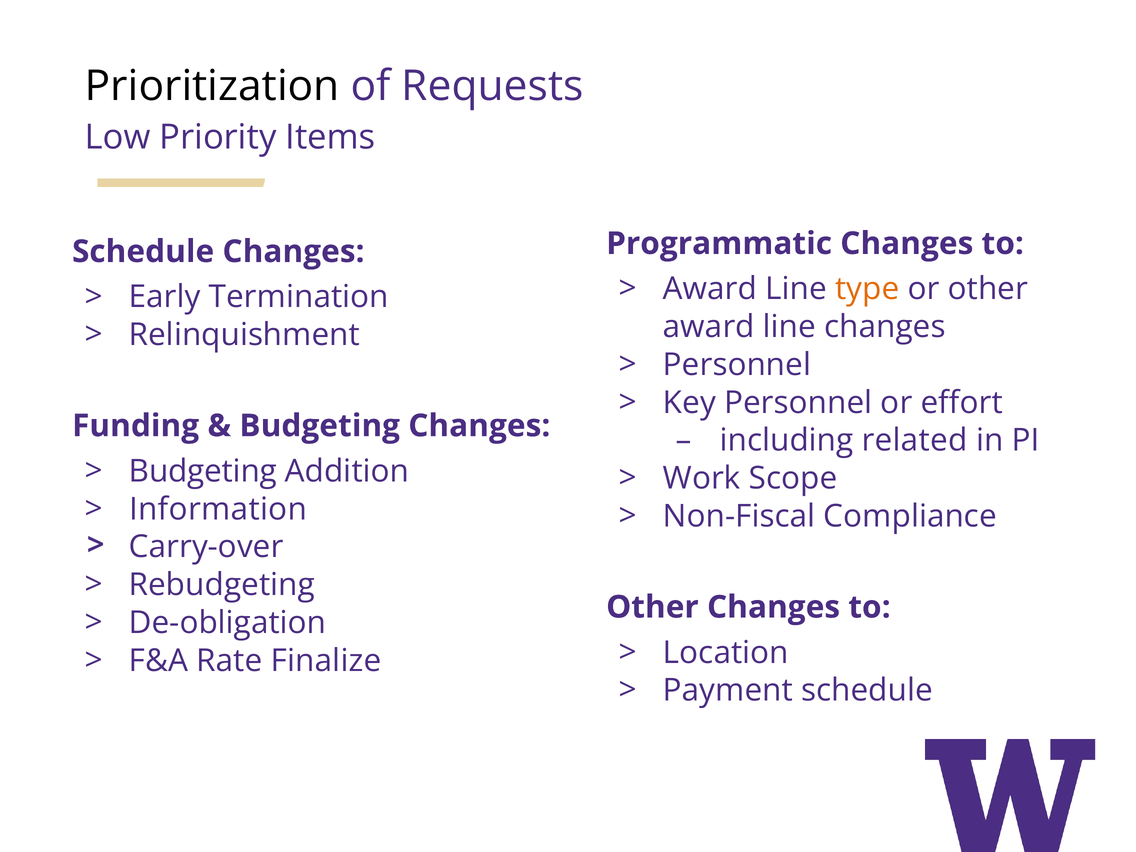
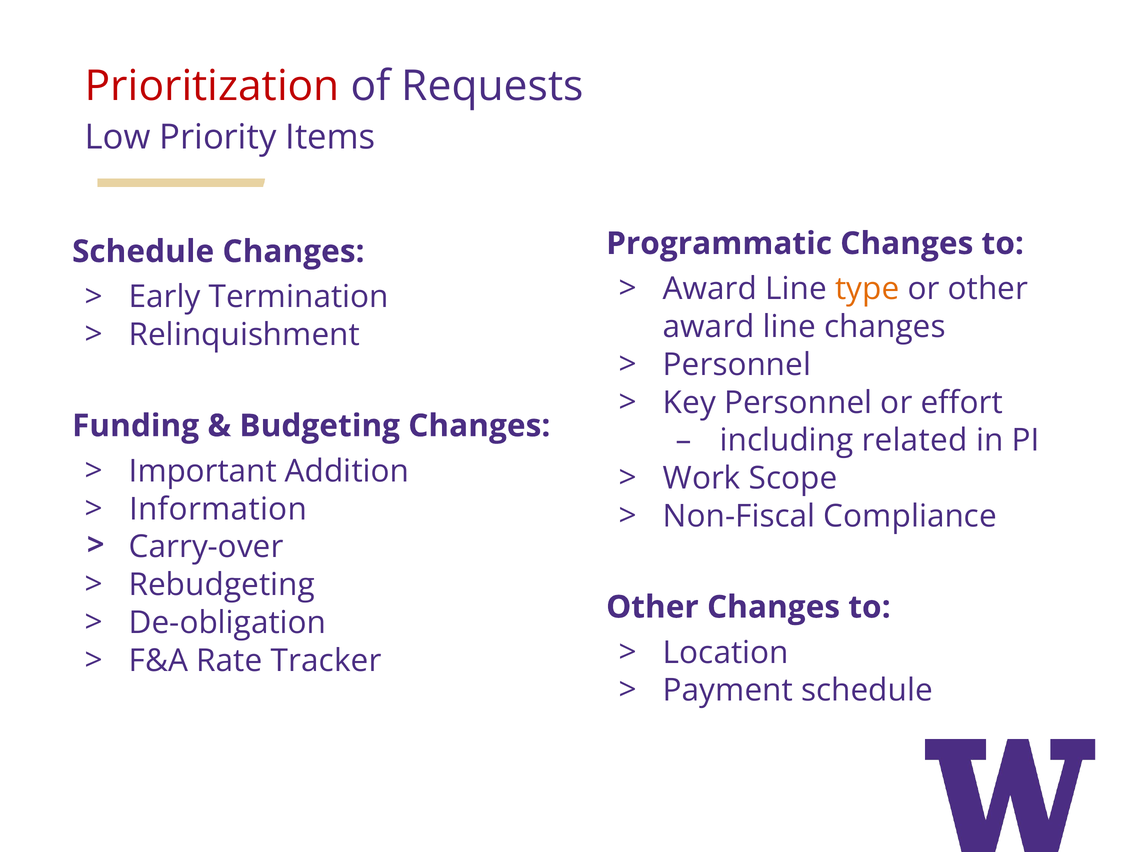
Prioritization colour: black -> red
Budgeting at (203, 471): Budgeting -> Important
Finalize: Finalize -> Tracker
